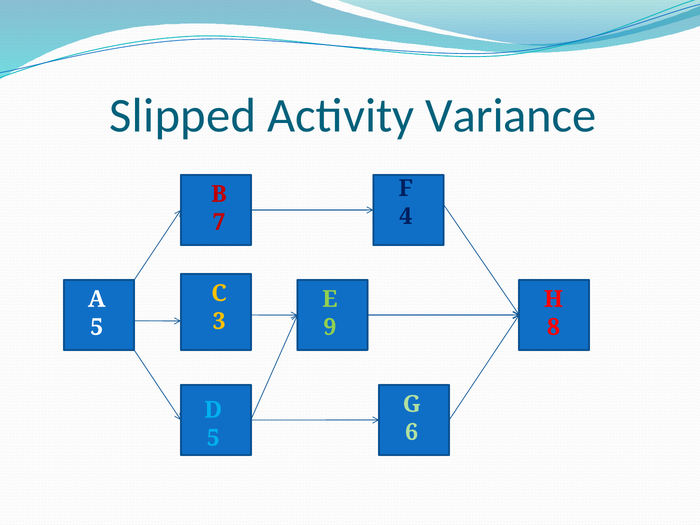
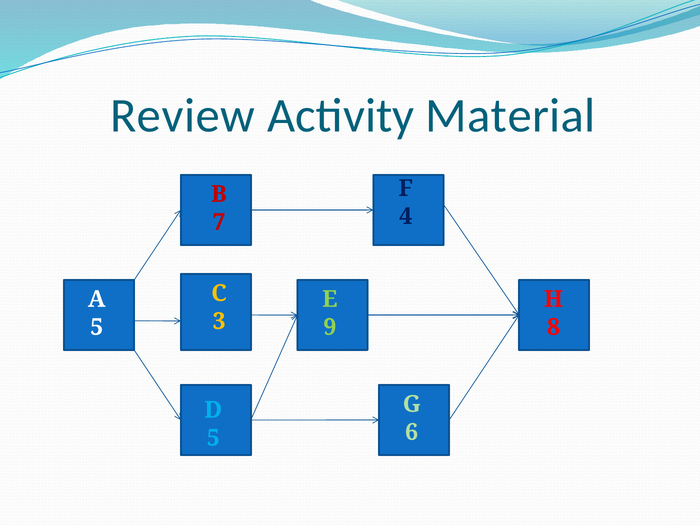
Slipped: Slipped -> Review
Variance: Variance -> Material
